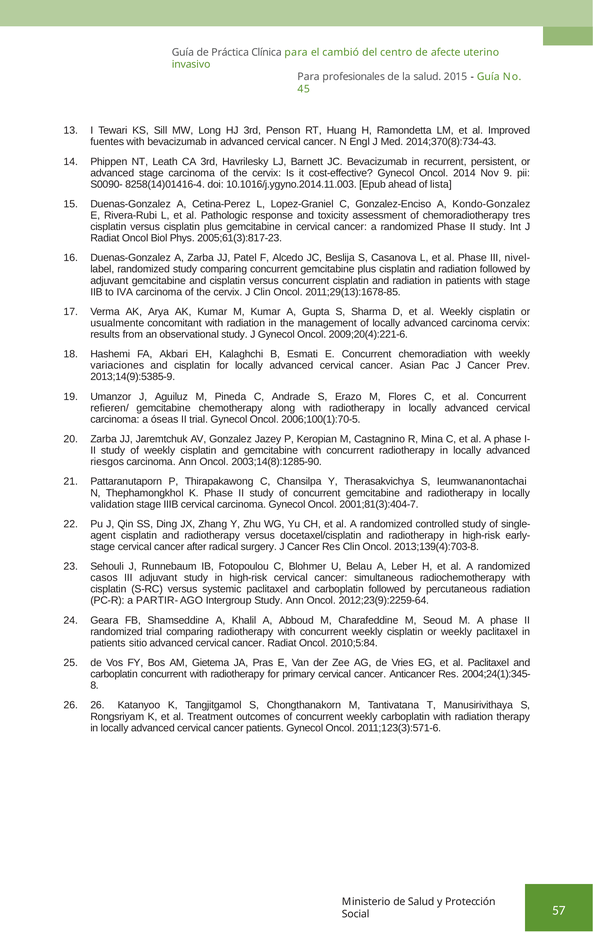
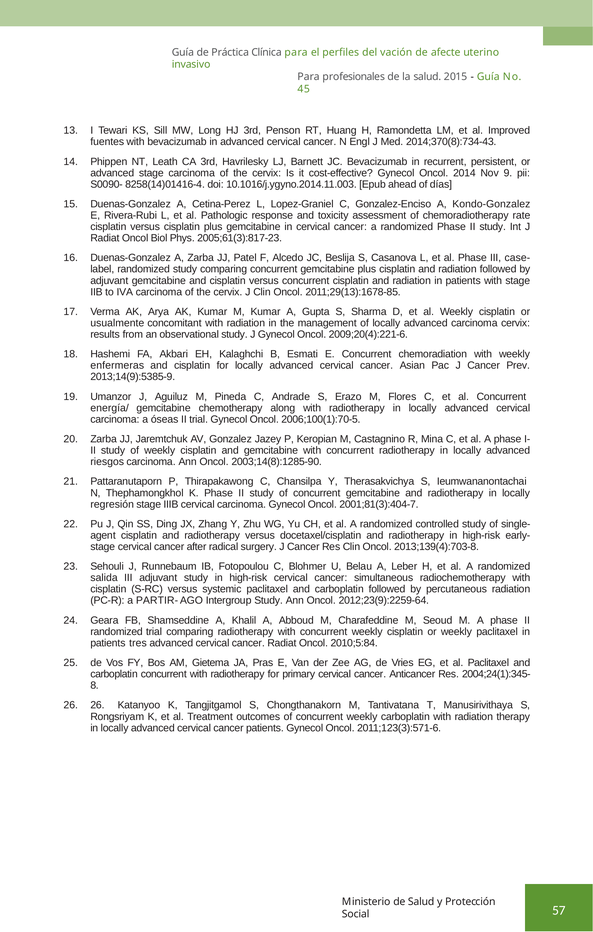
cambió: cambió -> perfiles
centro: centro -> vación
lista: lista -> días
tres: tres -> rate
nivel-: nivel- -> case-
variaciones: variaciones -> enfermeras
refieren/: refieren/ -> energía/
validation: validation -> regresión
casos: casos -> salida
sitio: sitio -> tres
